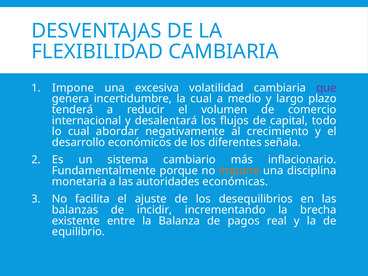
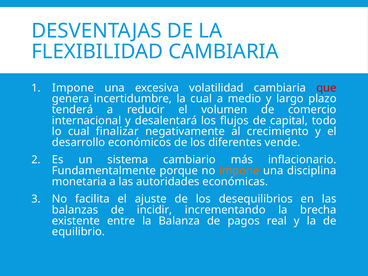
que colour: purple -> red
abordar: abordar -> finalizar
señala: señala -> vende
